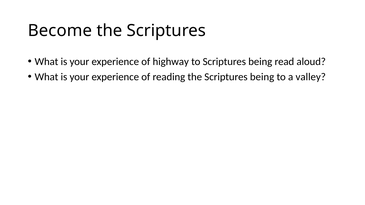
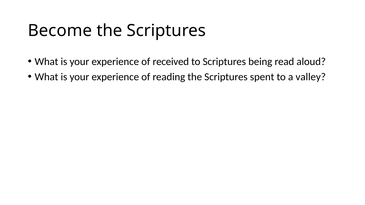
highway: highway -> received
the Scriptures being: being -> spent
